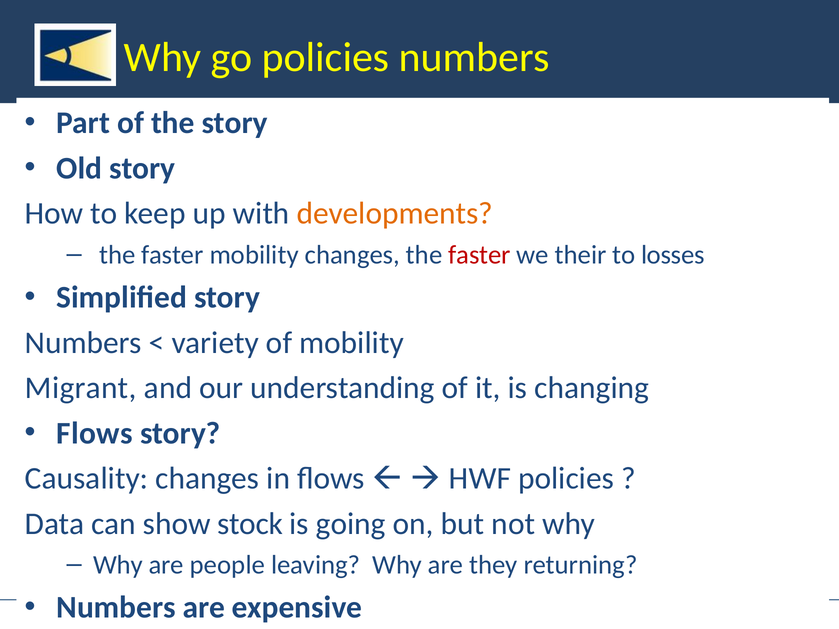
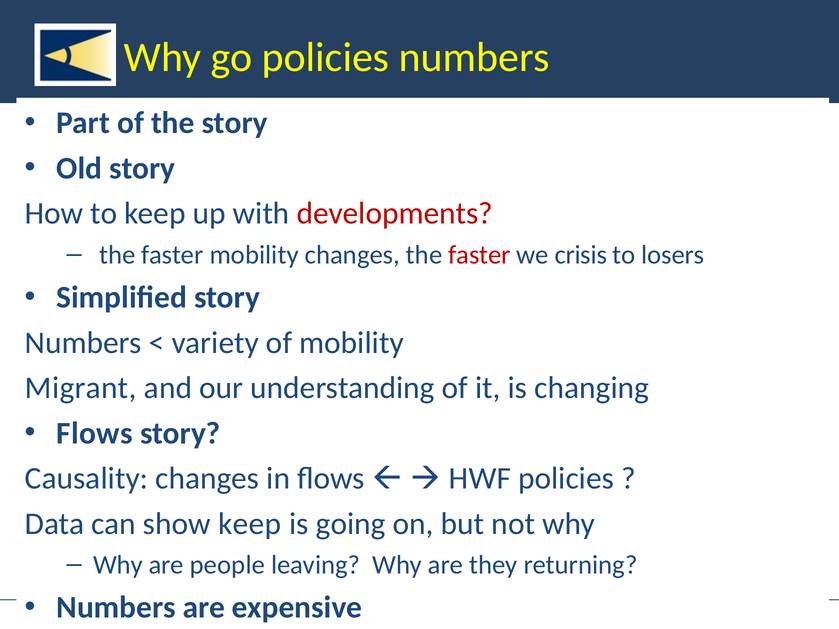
developments colour: orange -> red
their: their -> crisis
losses: losses -> losers
show stock: stock -> keep
